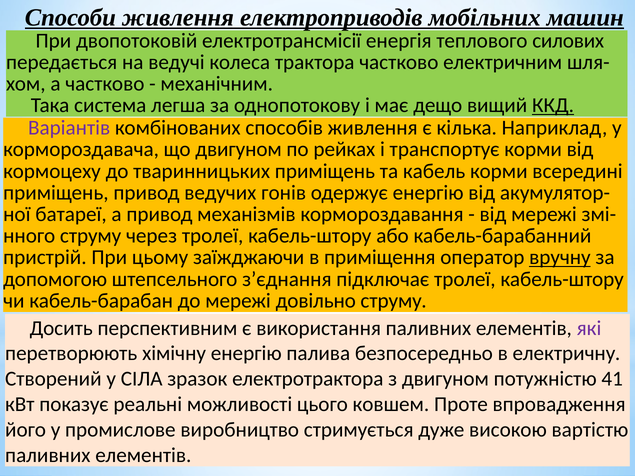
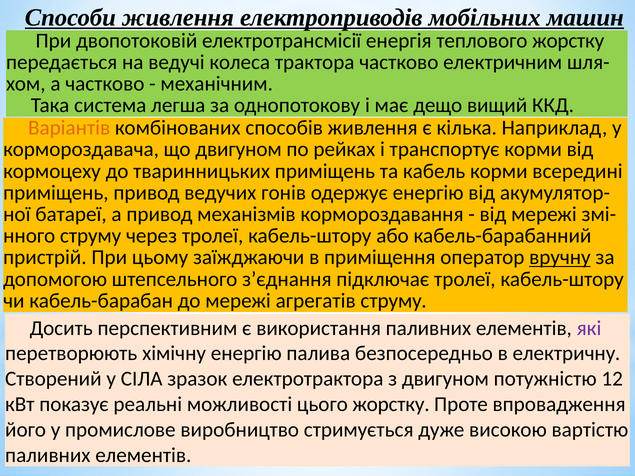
теплового силових: силових -> жорстку
ККД underline: present -> none
Варіантів colour: purple -> orange
довільно: довільно -> агрегатів
41: 41 -> 12
цього ковшем: ковшем -> жорстку
